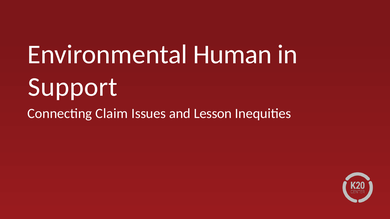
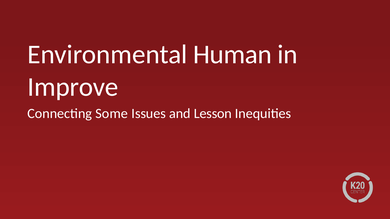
Support: Support -> Improve
Claim: Claim -> Some
